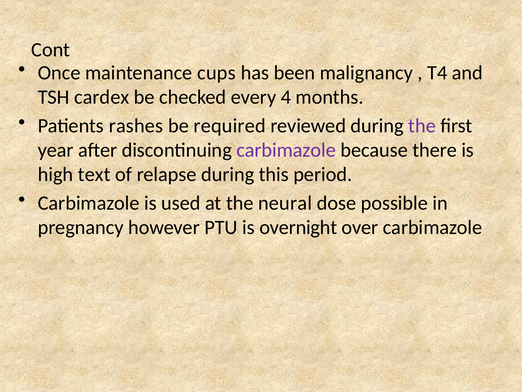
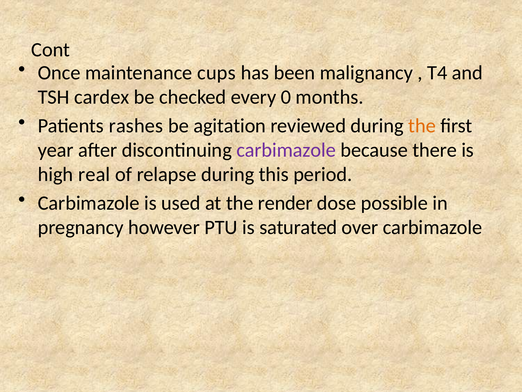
4: 4 -> 0
required: required -> agitation
the at (422, 126) colour: purple -> orange
text: text -> real
neural: neural -> render
overnight: overnight -> saturated
